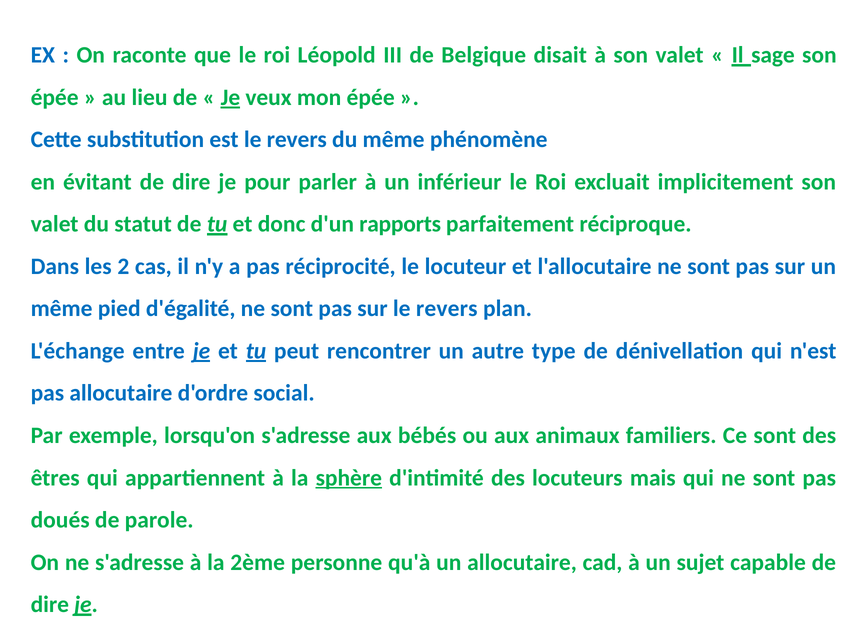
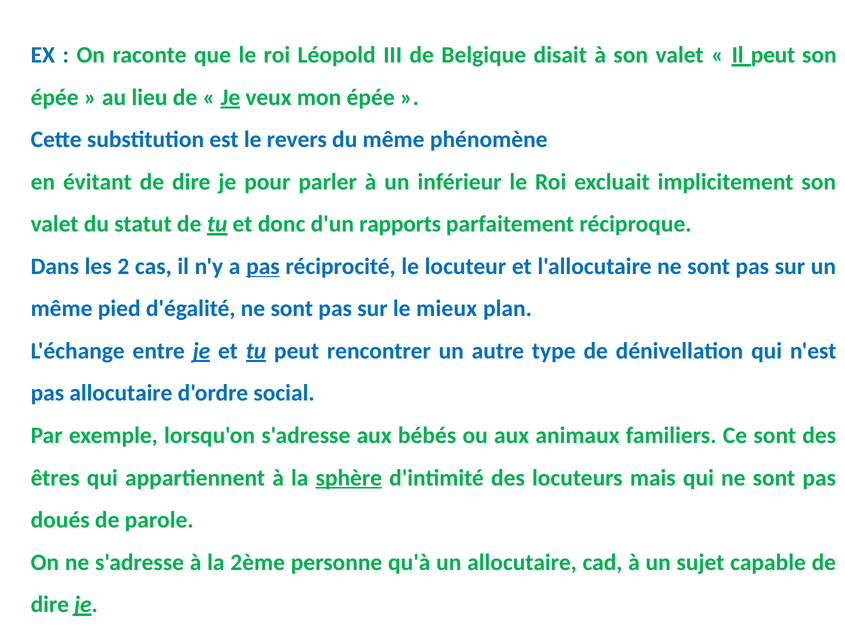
Il sage: sage -> peut
pas at (263, 266) underline: none -> present
sur le revers: revers -> mieux
